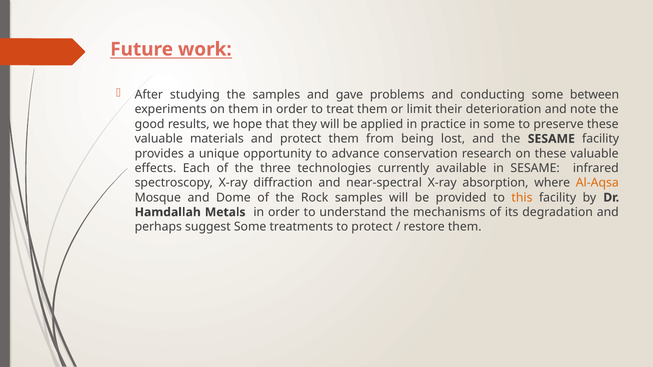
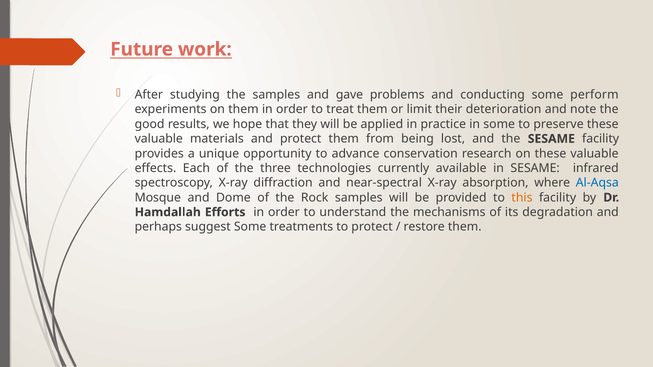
between: between -> perform
Al-Aqsa colour: orange -> blue
Metals: Metals -> Efforts
